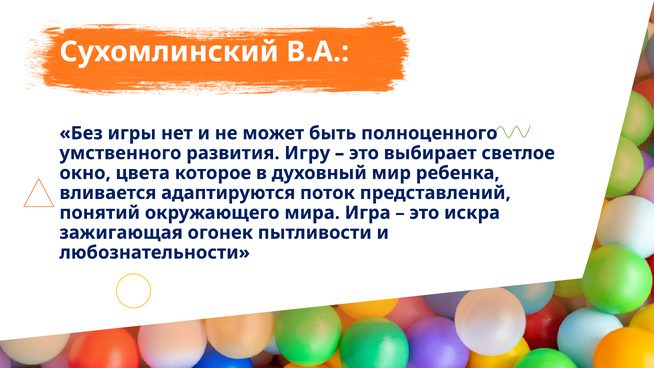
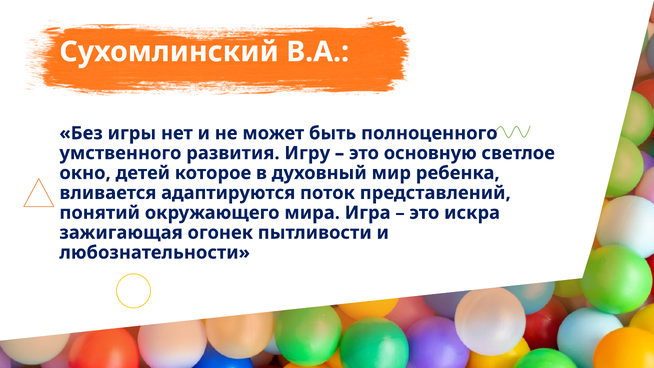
выбирает: выбирает -> основную
цвета: цвета -> детей
